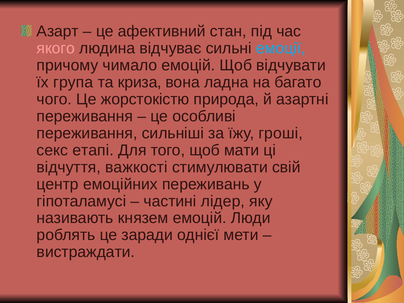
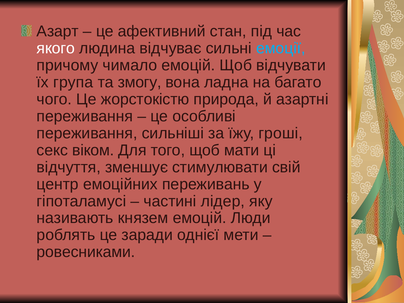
якого colour: pink -> white
криза: криза -> змогу
етапі: етапі -> віком
важкості: важкості -> зменшує
вистраждати: вистраждати -> ровесниками
